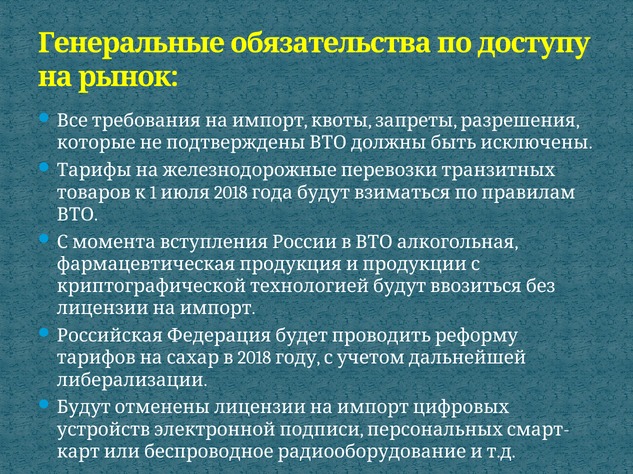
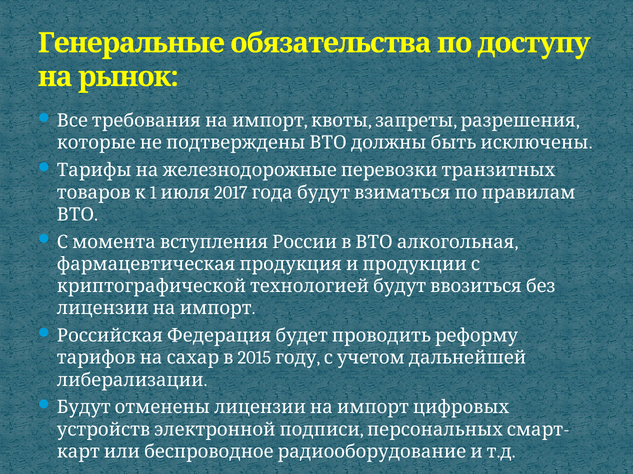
1 2018: 2018 -> 2017
2018 at (254, 358): 2018 -> 2015
